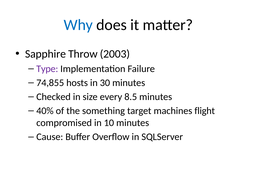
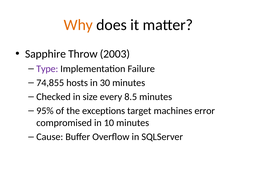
Why colour: blue -> orange
40%: 40% -> 95%
something: something -> exceptions
flight: flight -> error
